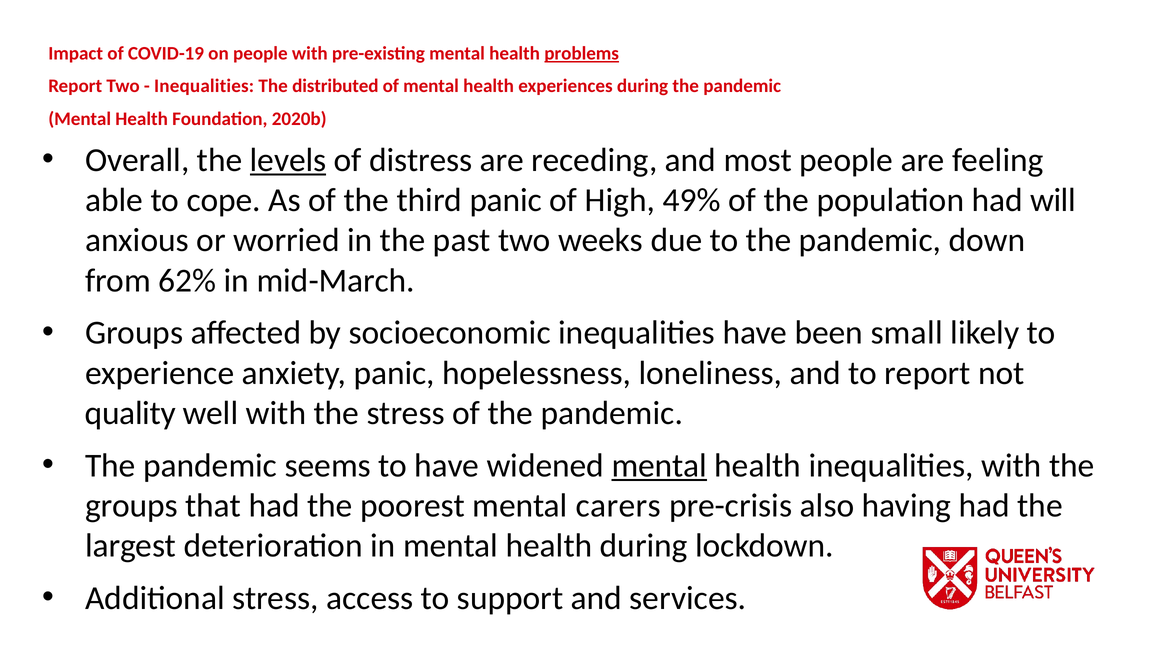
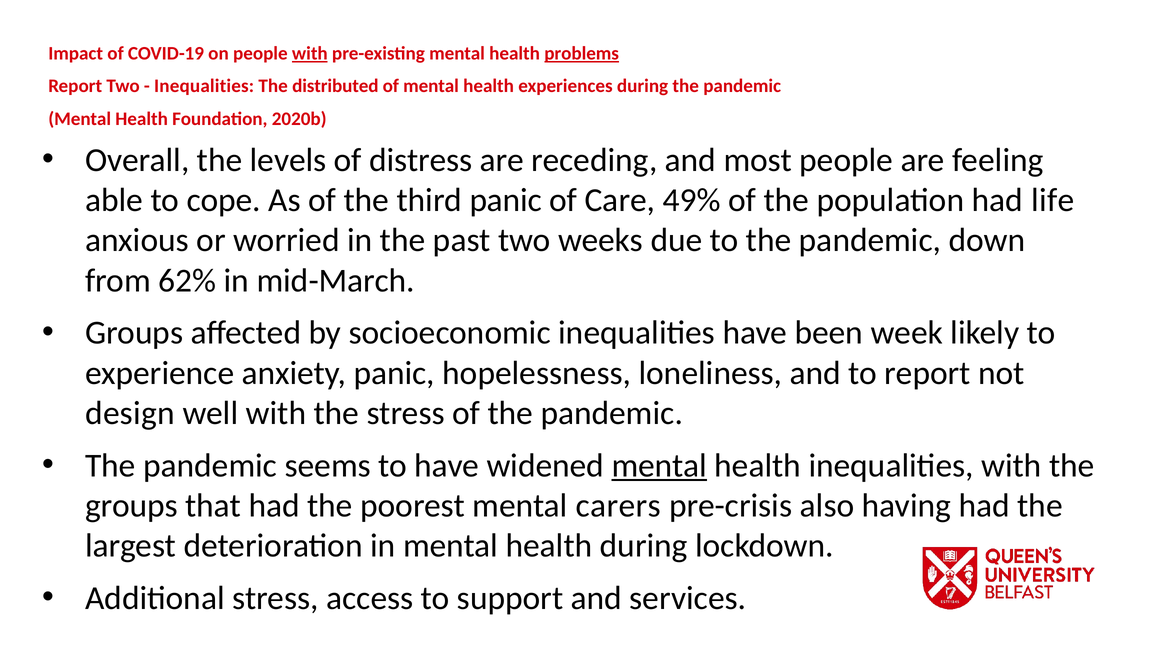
with at (310, 54) underline: none -> present
levels underline: present -> none
High: High -> Care
will: will -> life
small: small -> week
quality: quality -> design
